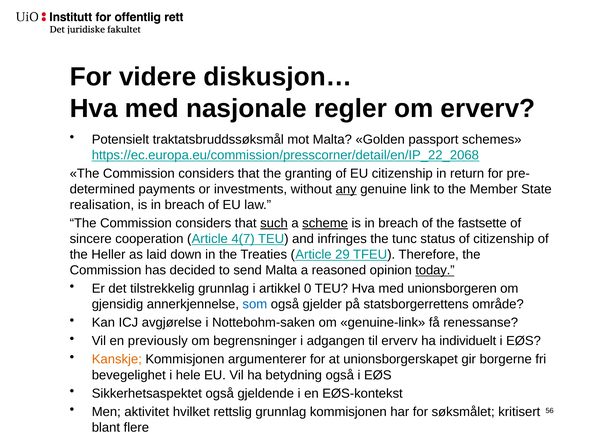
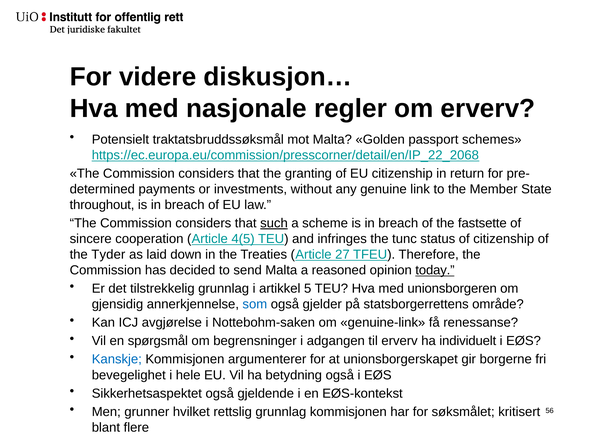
any underline: present -> none
realisation: realisation -> throughout
scheme underline: present -> none
4(7: 4(7 -> 4(5
Heller: Heller -> Tyder
29: 29 -> 27
0: 0 -> 5
previously: previously -> spørgsmål
Kanskje colour: orange -> blue
aktivitet: aktivitet -> grunner
